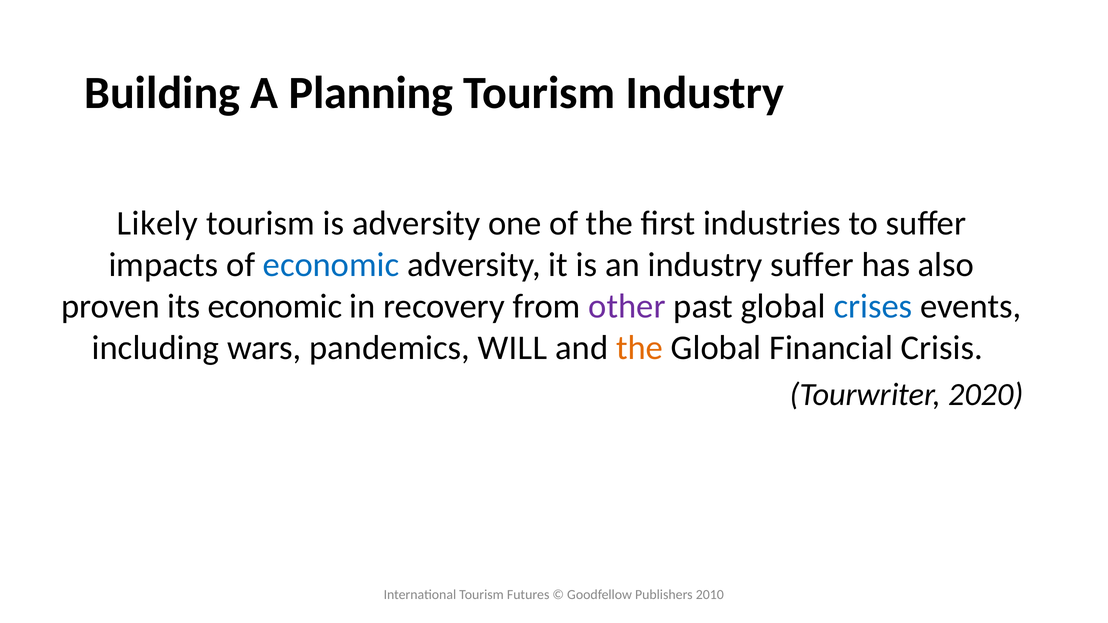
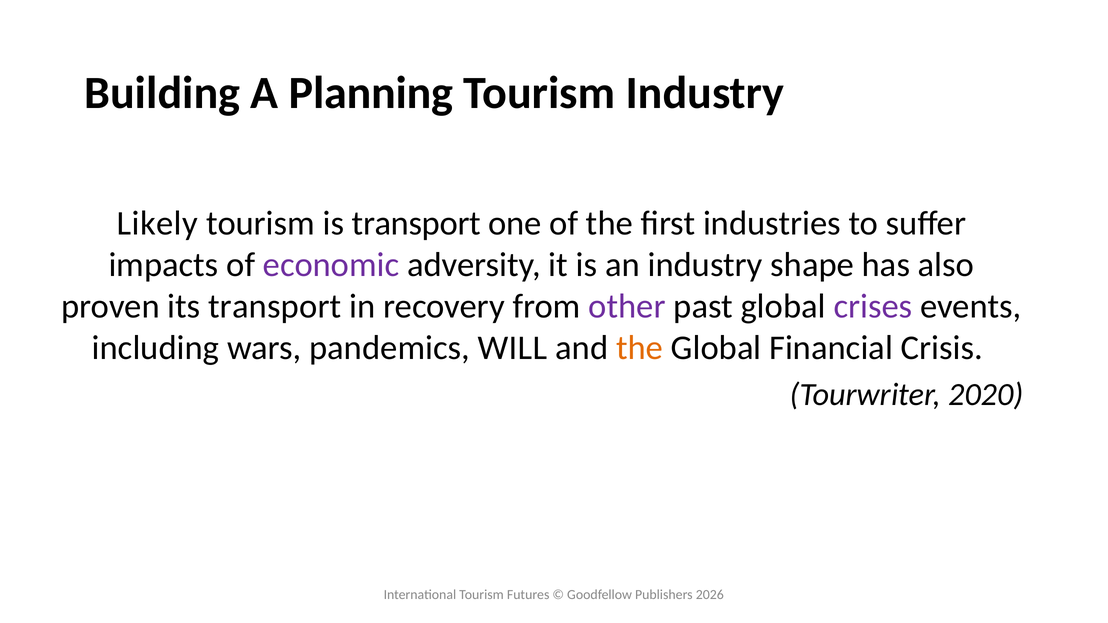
is adversity: adversity -> transport
economic at (331, 265) colour: blue -> purple
industry suffer: suffer -> shape
its economic: economic -> transport
crises colour: blue -> purple
2010: 2010 -> 2026
